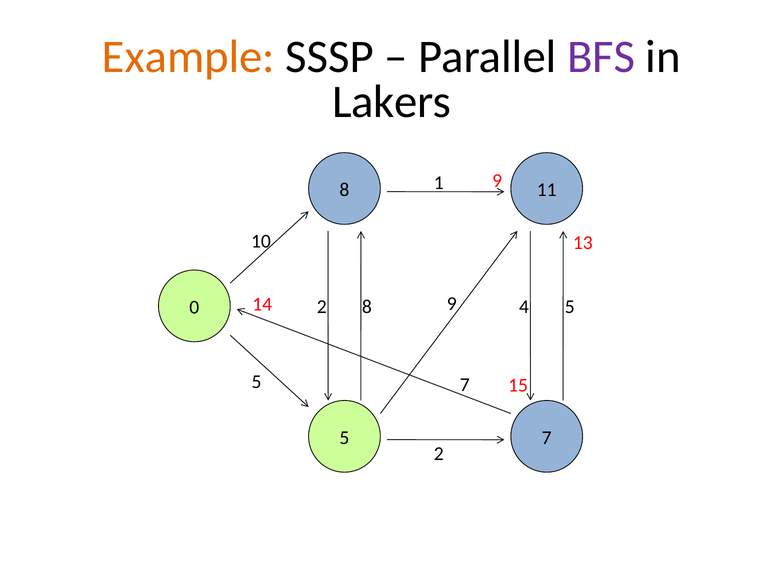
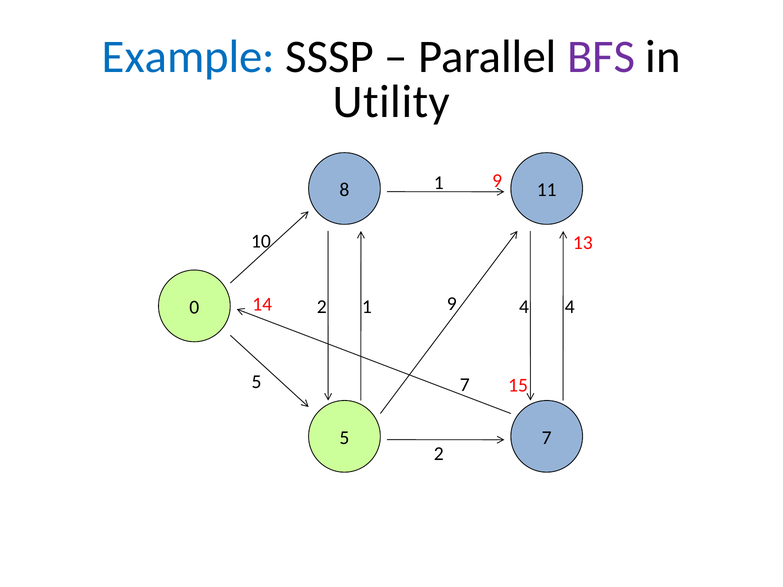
Example colour: orange -> blue
Lakers: Lakers -> Utility
8 at (367, 307): 8 -> 1
4 5: 5 -> 4
